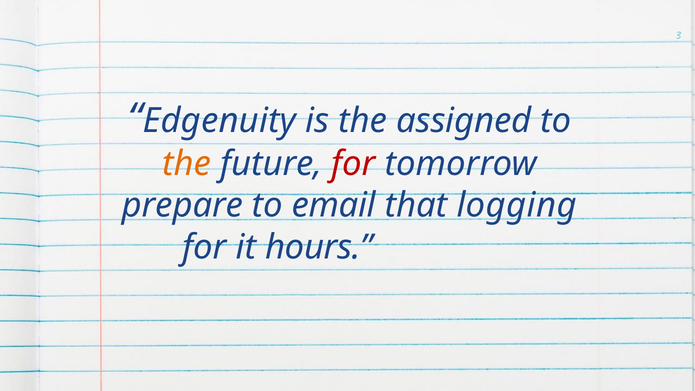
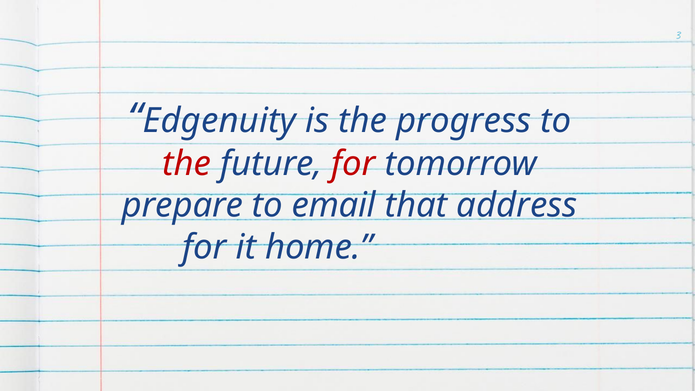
assigned: assigned -> progress
the at (187, 164) colour: orange -> red
logging: logging -> address
hours: hours -> home
